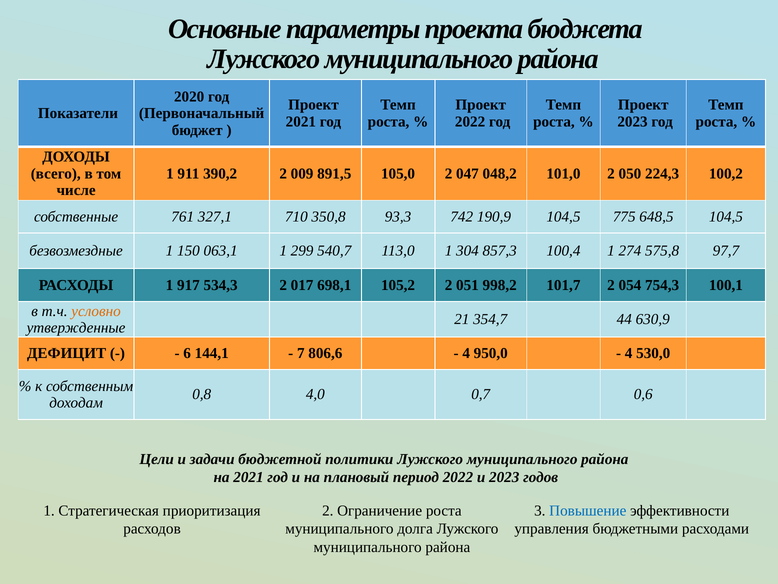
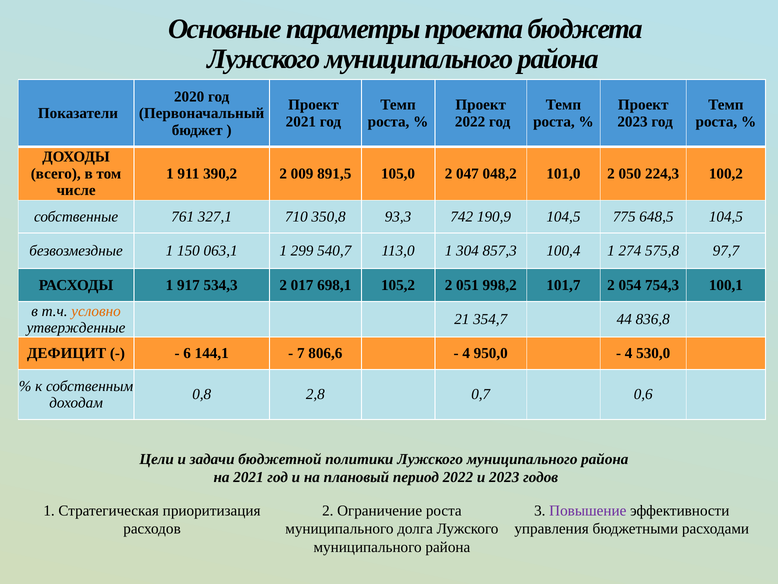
630,9: 630,9 -> 836,8
4,0: 4,0 -> 2,8
Повышение colour: blue -> purple
